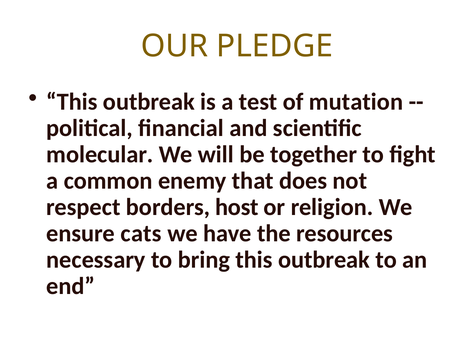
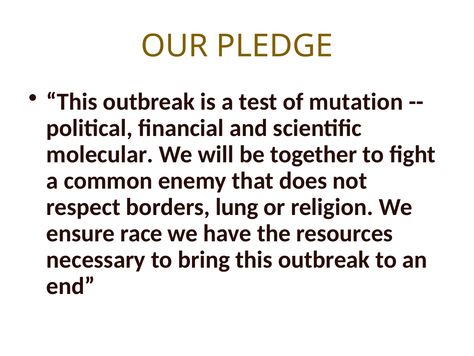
host: host -> lung
cats: cats -> race
